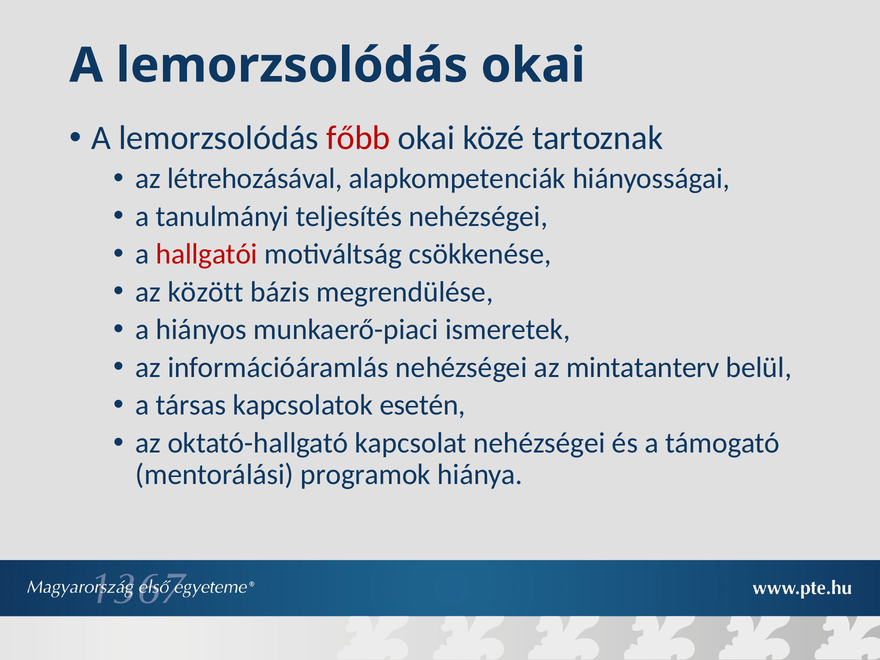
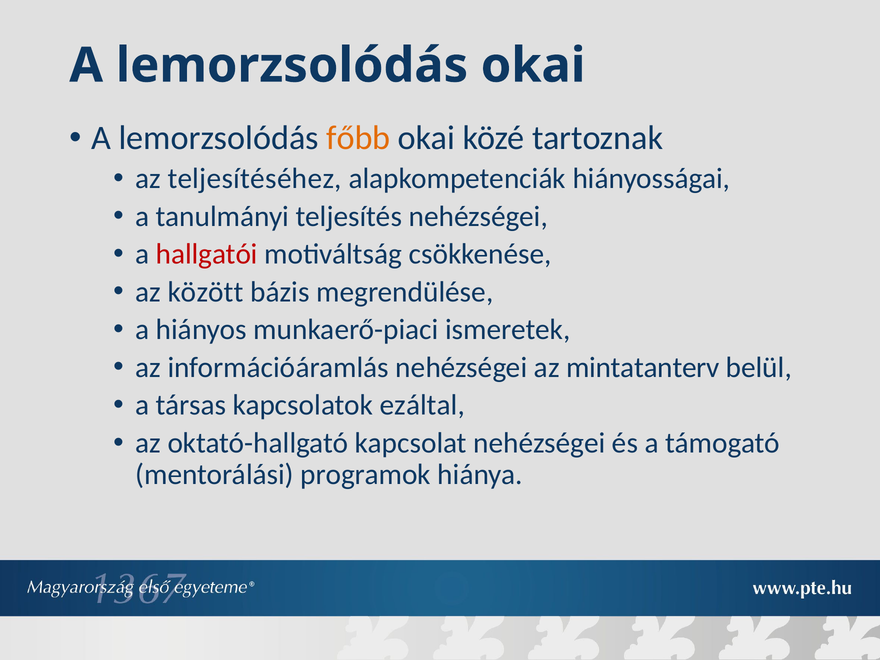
főbb colour: red -> orange
létrehozásával: létrehozásával -> teljesítéséhez
esetén: esetén -> ezáltal
